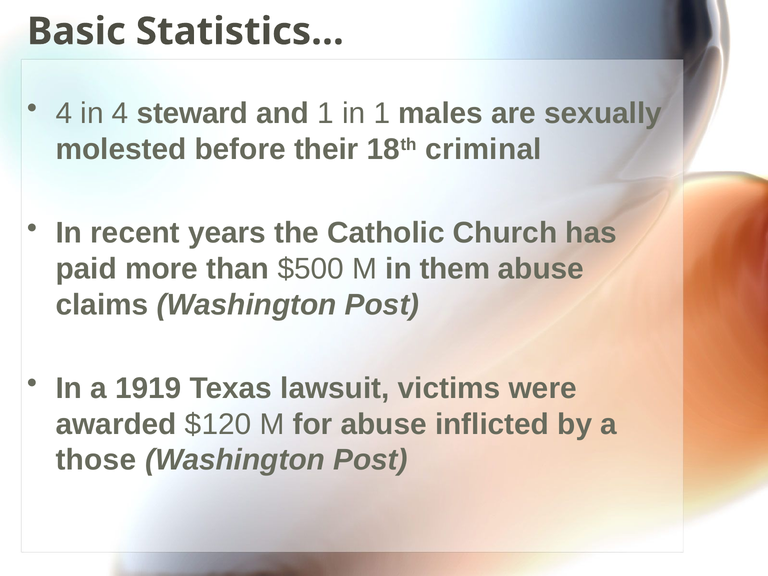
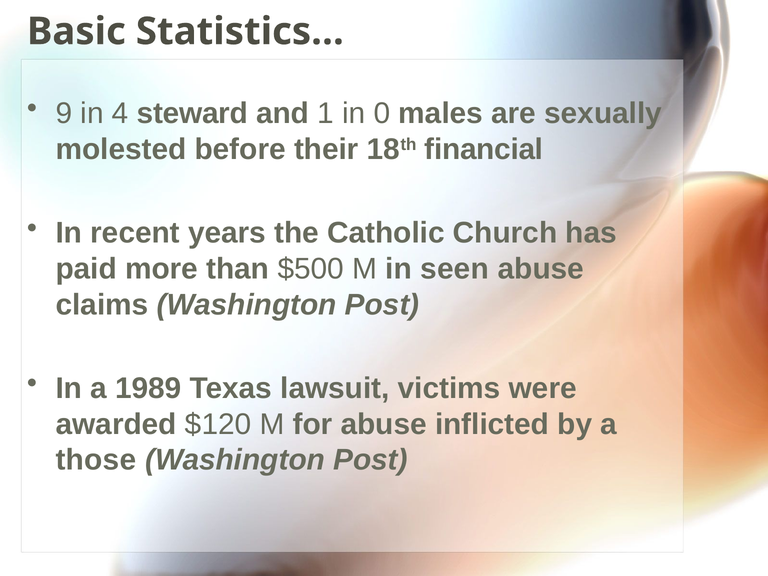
4 at (64, 113): 4 -> 9
in 1: 1 -> 0
criminal: criminal -> financial
them: them -> seen
1919: 1919 -> 1989
